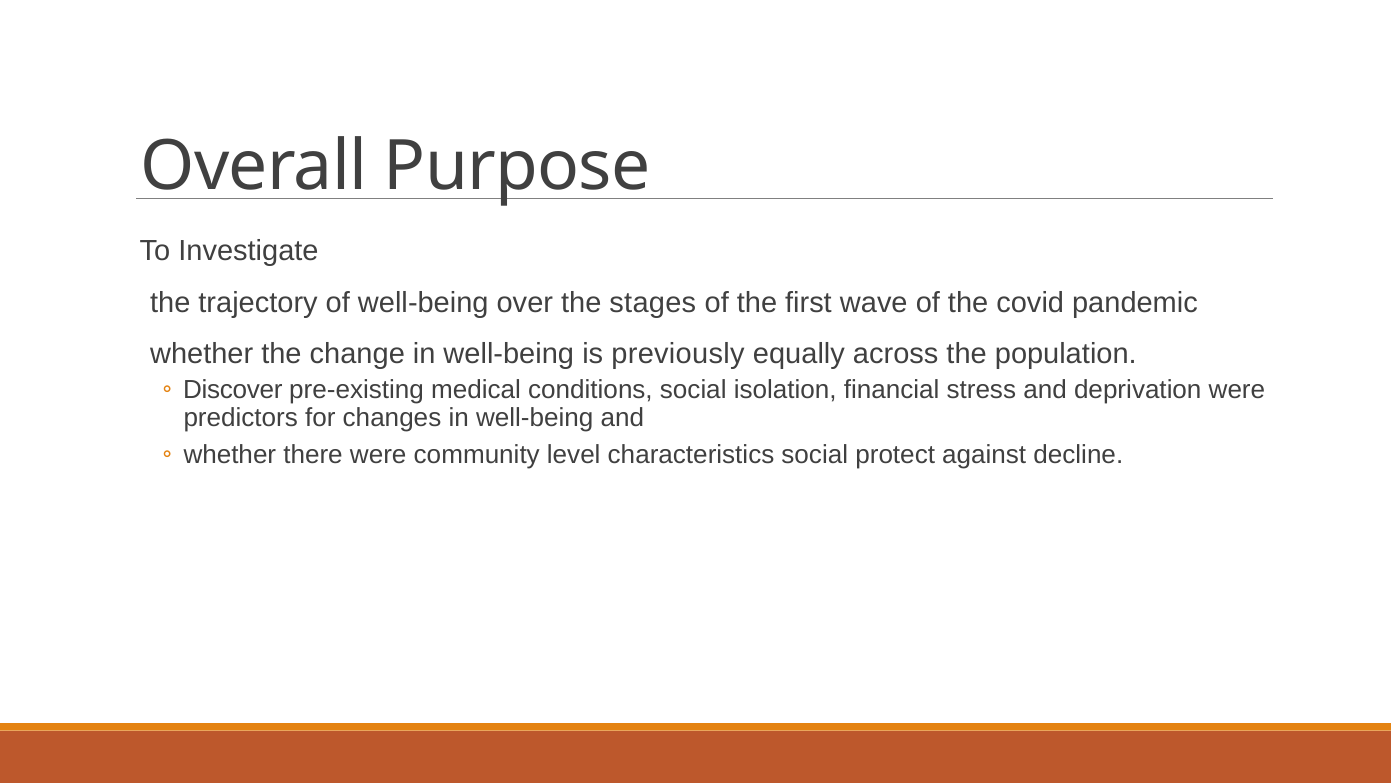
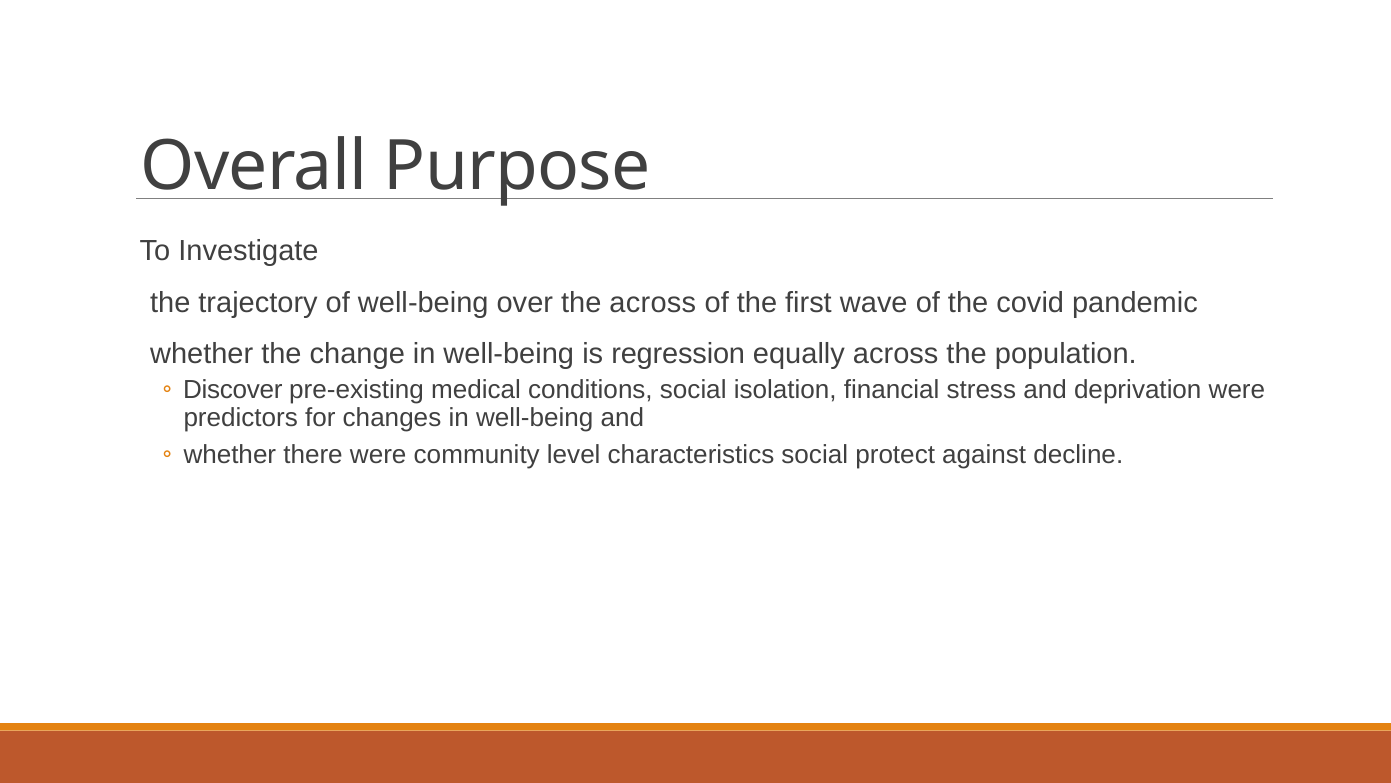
the stages: stages -> across
previously: previously -> regression
